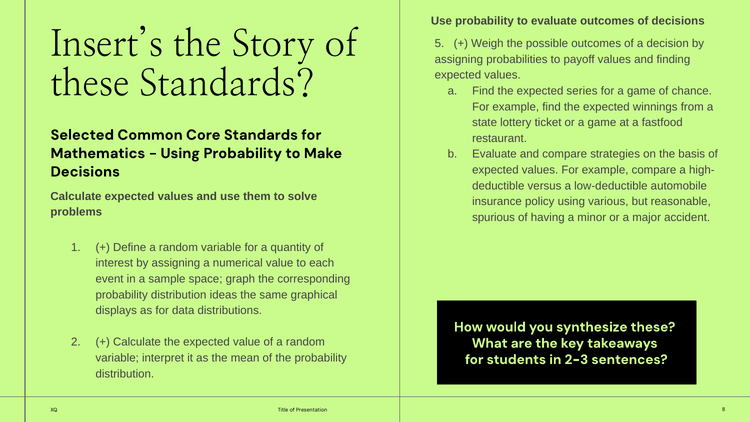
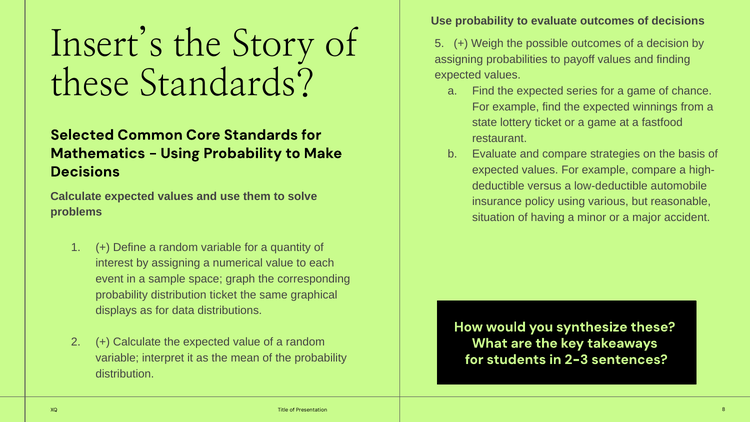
spurious: spurious -> situation
distribution ideas: ideas -> ticket
